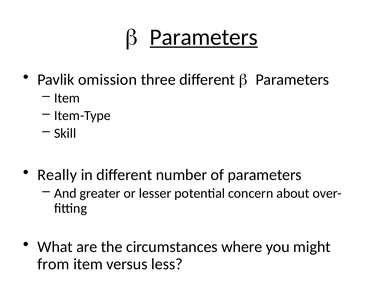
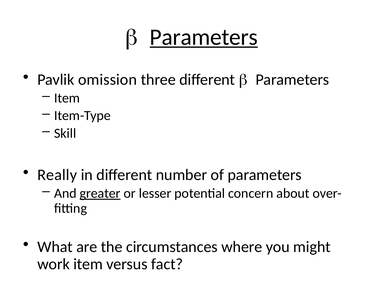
greater underline: none -> present
from: from -> work
less: less -> fact
